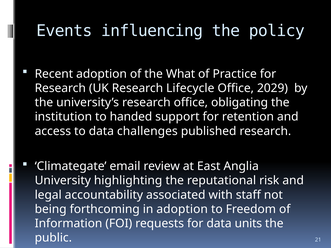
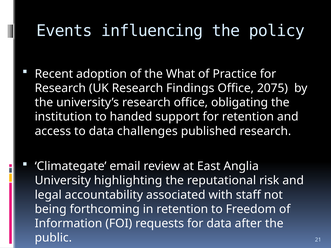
Lifecycle: Lifecycle -> Findings
2029: 2029 -> 2075
in adoption: adoption -> retention
units: units -> after
